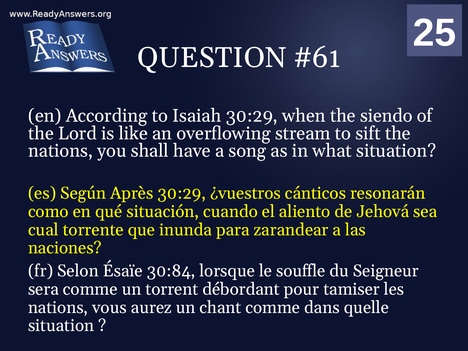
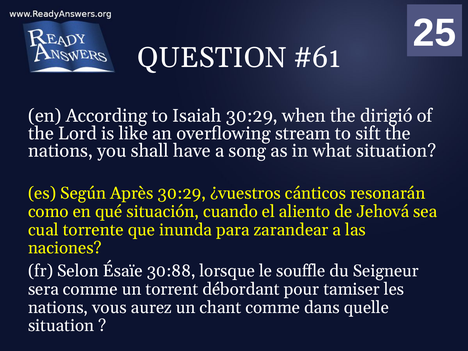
siendo: siendo -> dirigió
30:84: 30:84 -> 30:88
